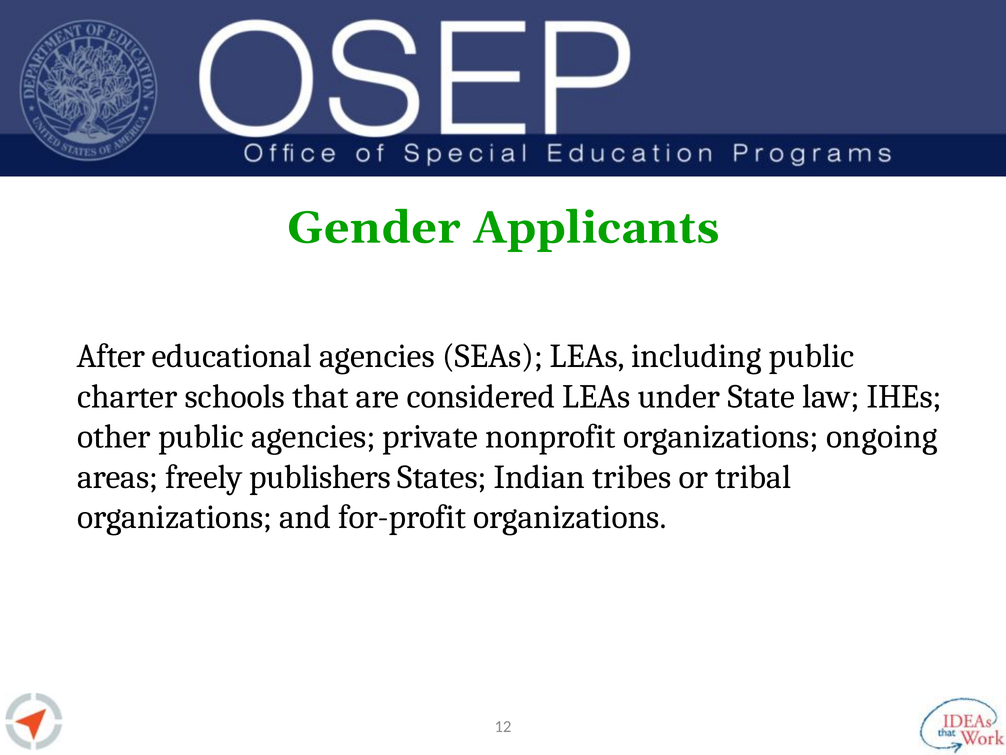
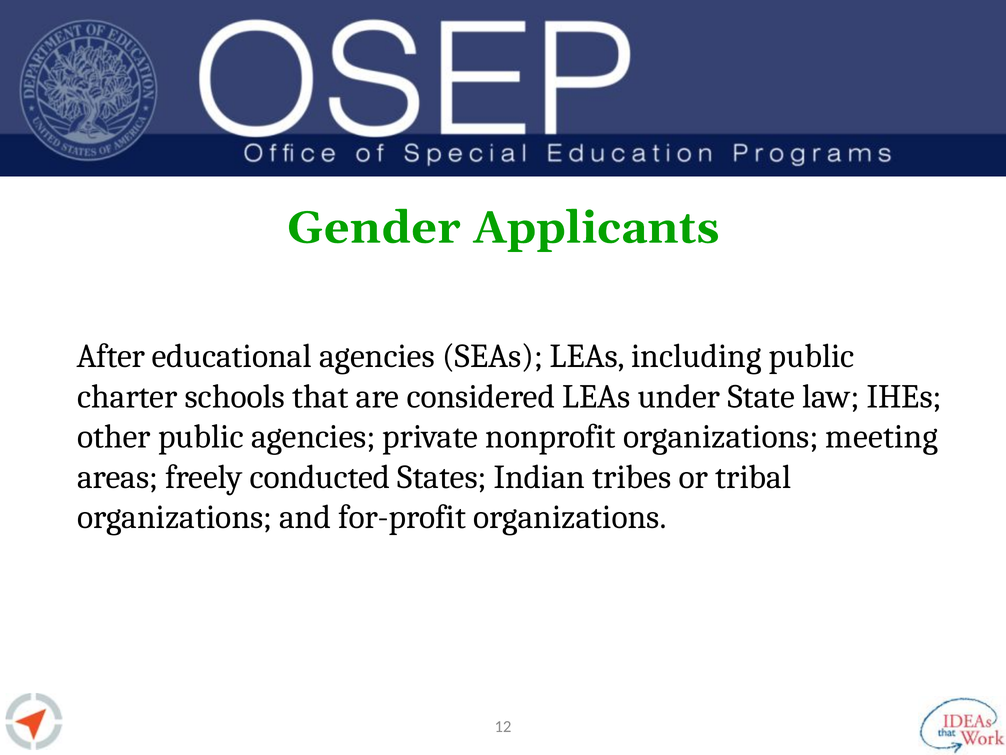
ongoing: ongoing -> meeting
publishers: publishers -> conducted
